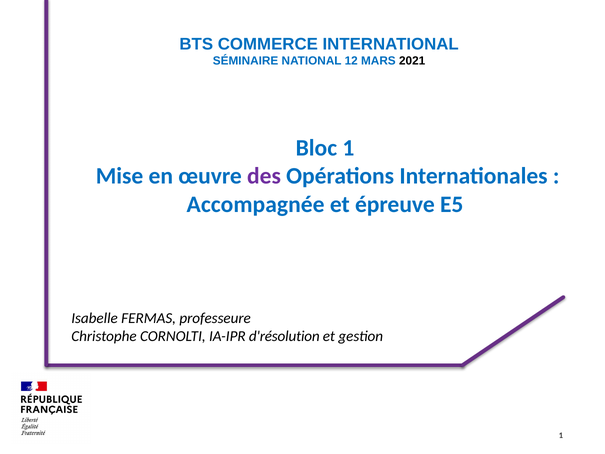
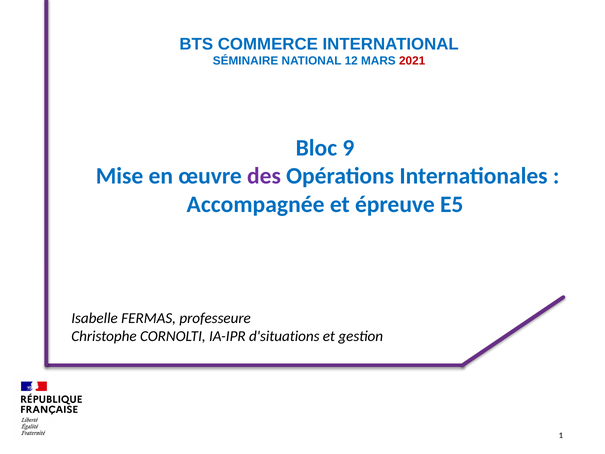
2021 colour: black -> red
Bloc 1: 1 -> 9
d'résolution: d'résolution -> d'situations
